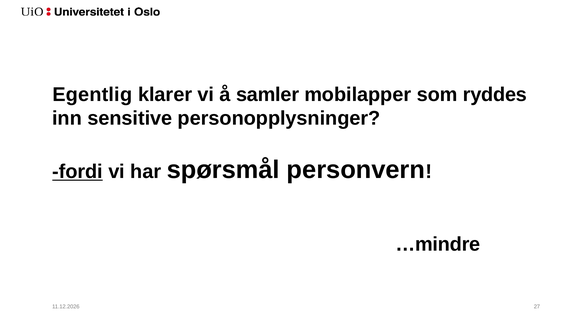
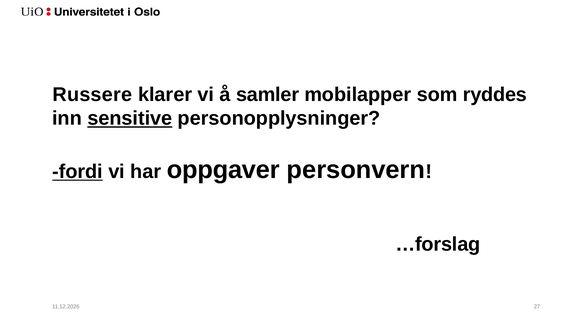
Egentlig: Egentlig -> Russere
sensitive underline: none -> present
spørsmål: spørsmål -> oppgaver
…mindre: …mindre -> …forslag
